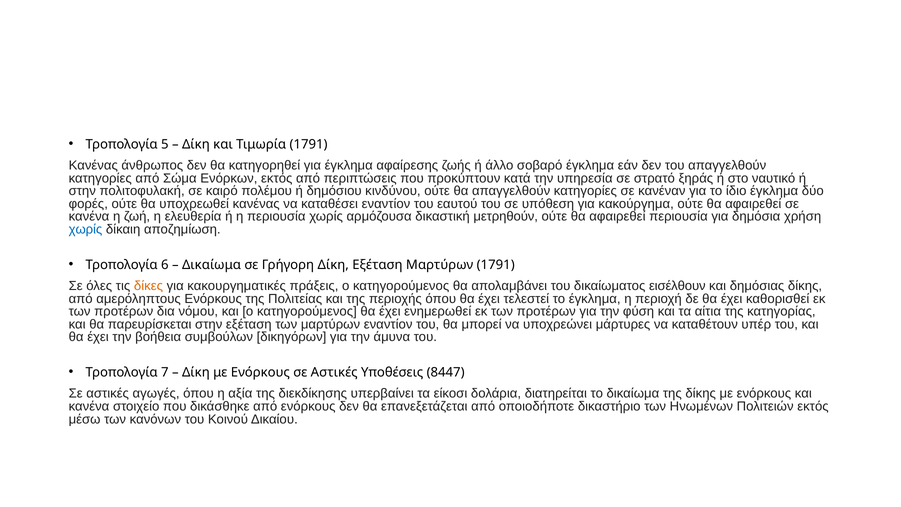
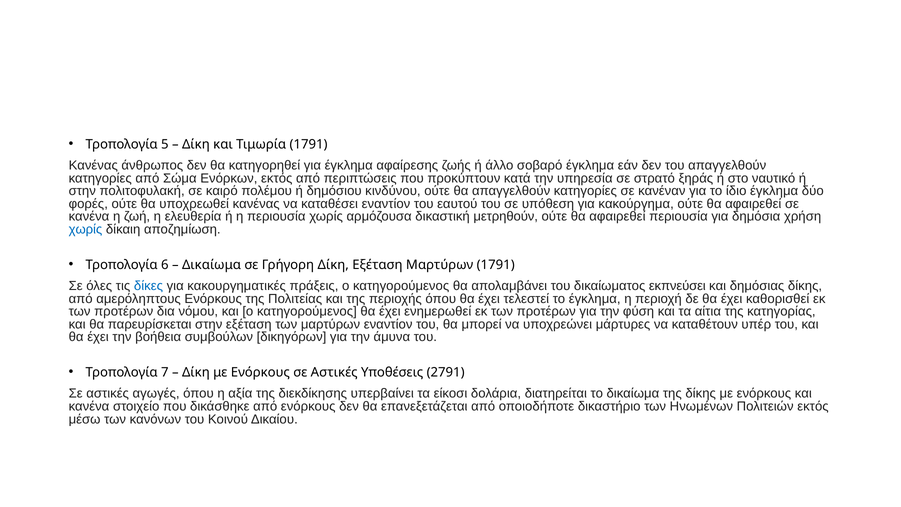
δίκες colour: orange -> blue
εισέλθουν: εισέλθουν -> εκπνεύσει
8447: 8447 -> 2791
